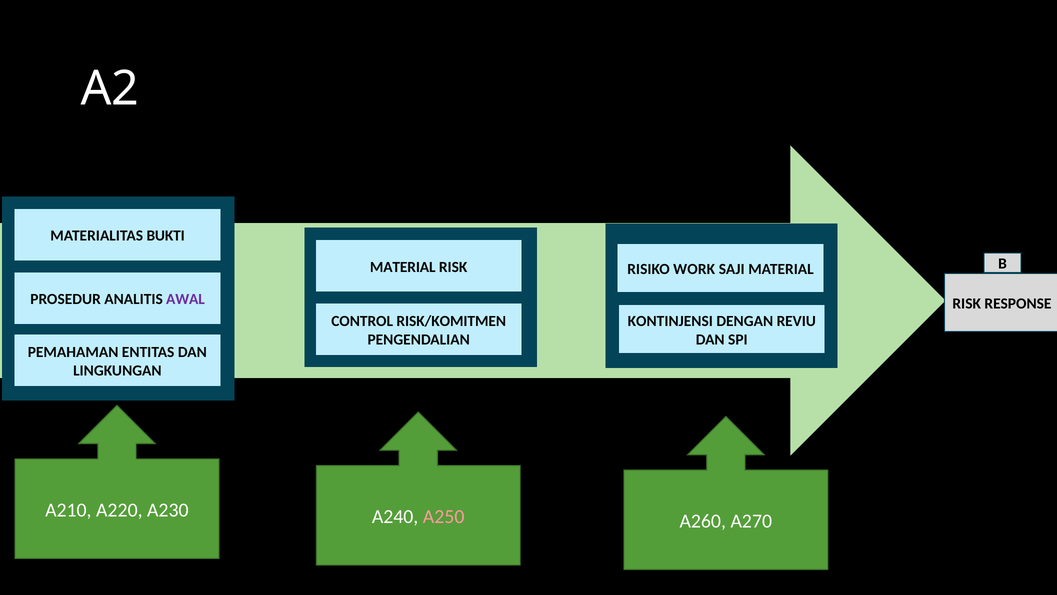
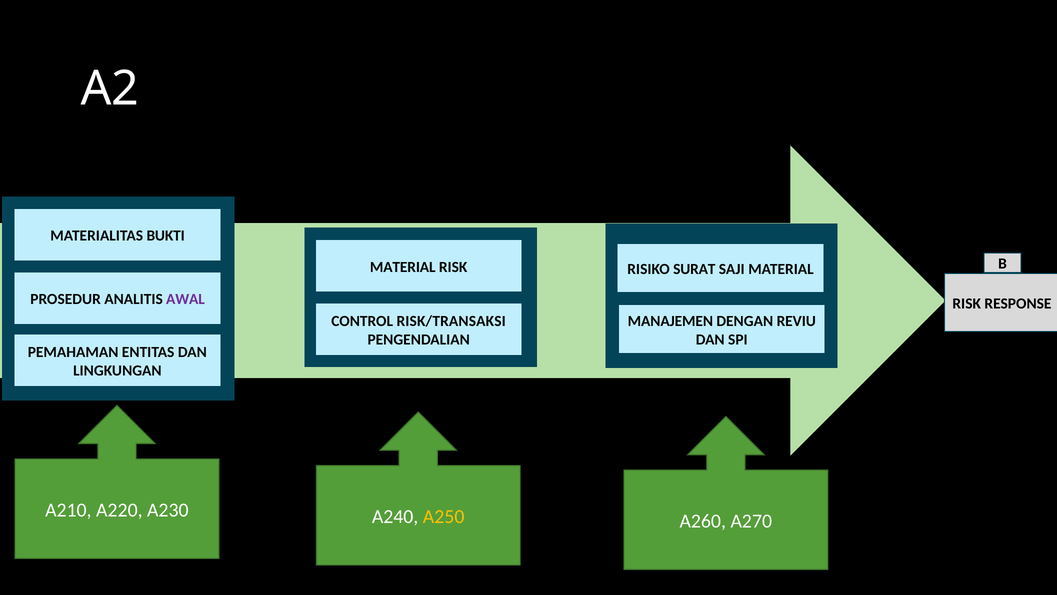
WORK: WORK -> SURAT
KONTINJENSI: KONTINJENSI -> MANAJEMEN
RISK/KOMITMEN: RISK/KOMITMEN -> RISK/TRANSAKSI
A250 colour: pink -> yellow
